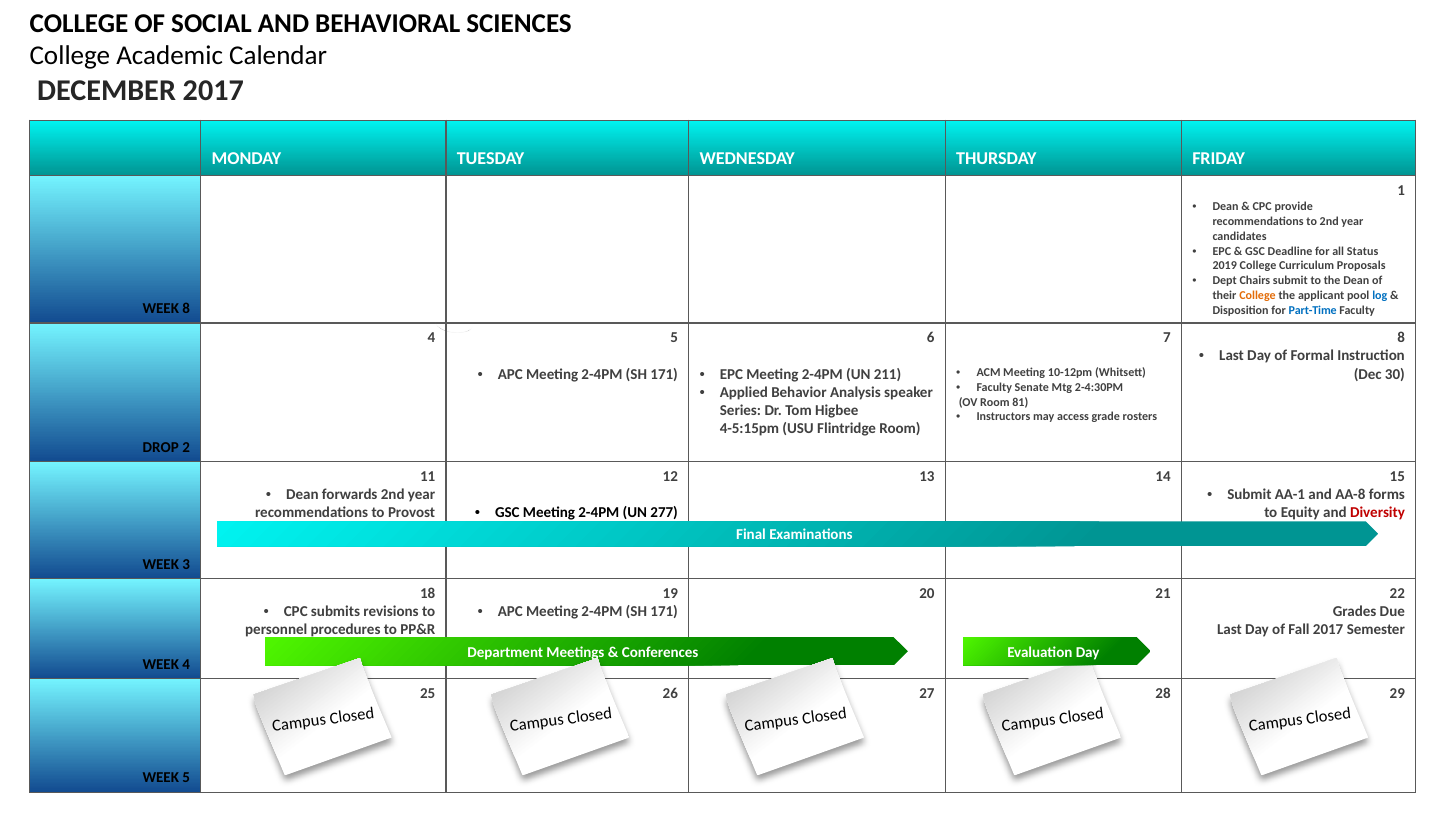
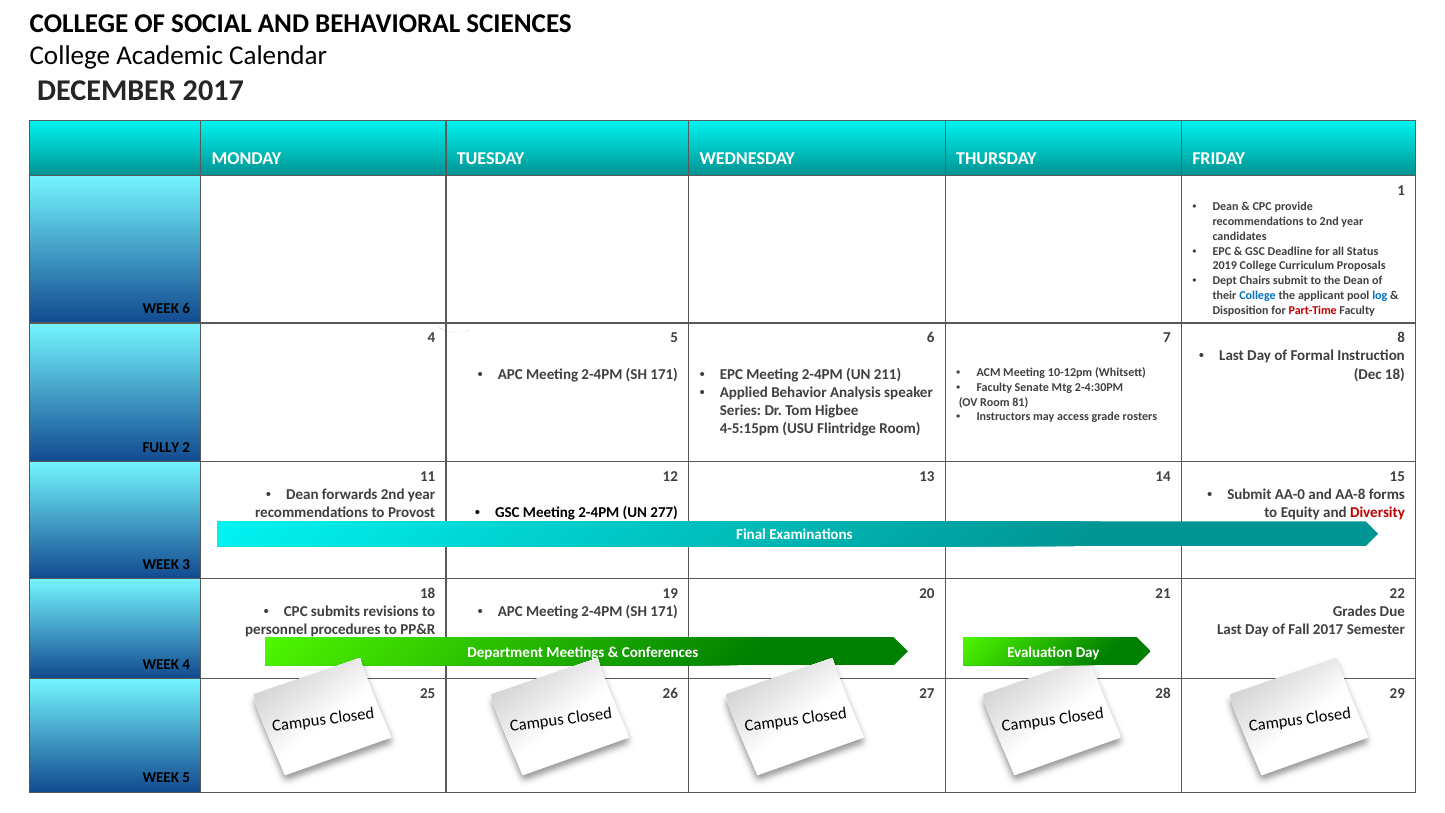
College at (1258, 295) colour: orange -> blue
WEEK 8: 8 -> 6
Part-Time colour: blue -> red
Dec 30: 30 -> 18
DROP: DROP -> FULLY
AA-1: AA-1 -> AA-0
